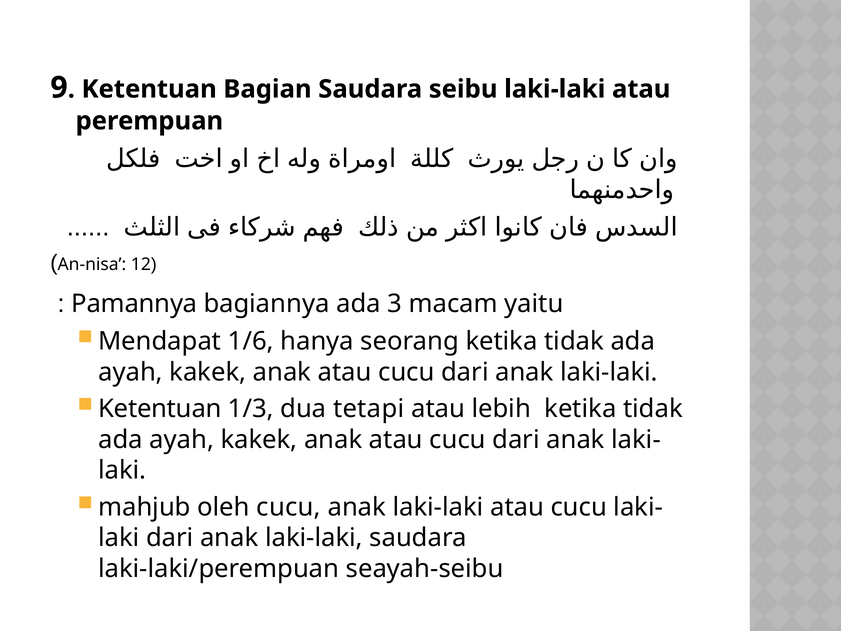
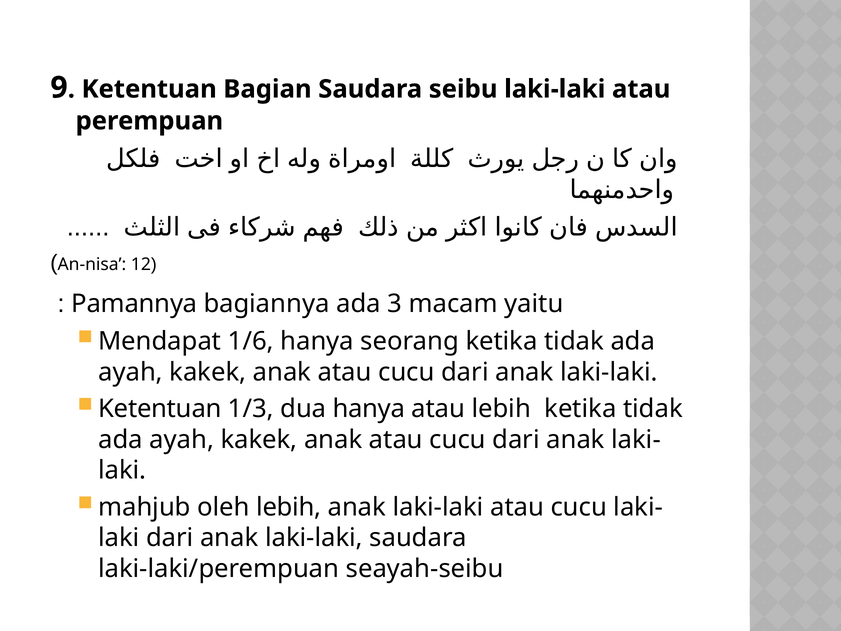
dua tetapi: tetapi -> hanya
oleh cucu: cucu -> lebih
